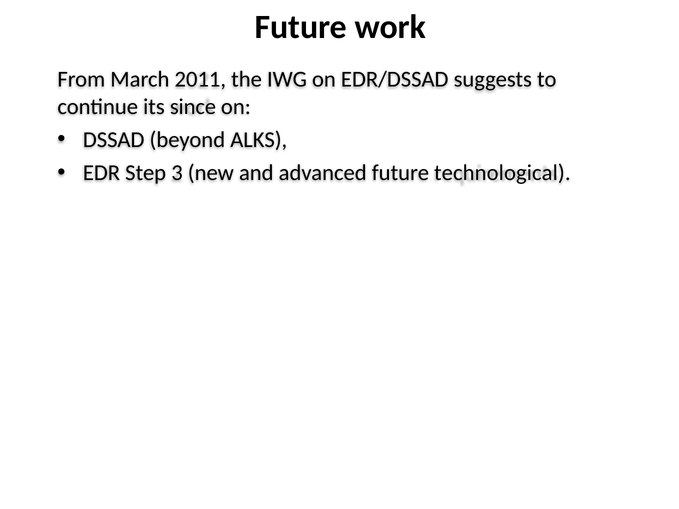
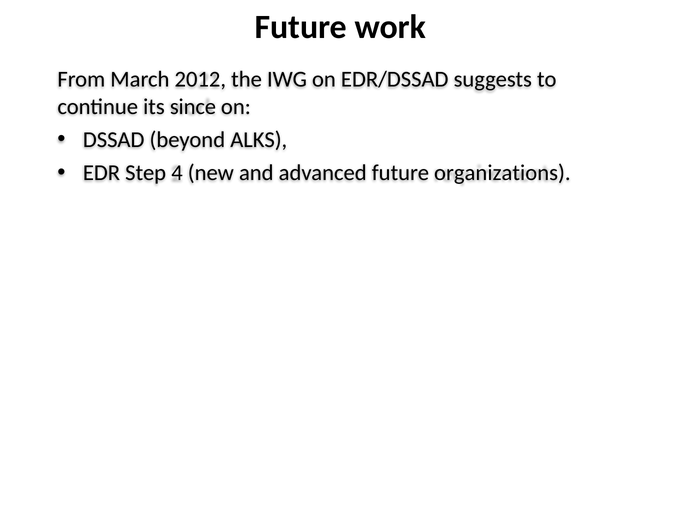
2011: 2011 -> 2012
3: 3 -> 4
technological: technological -> organizations
